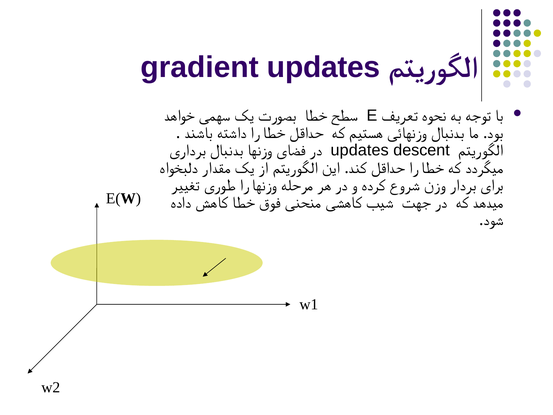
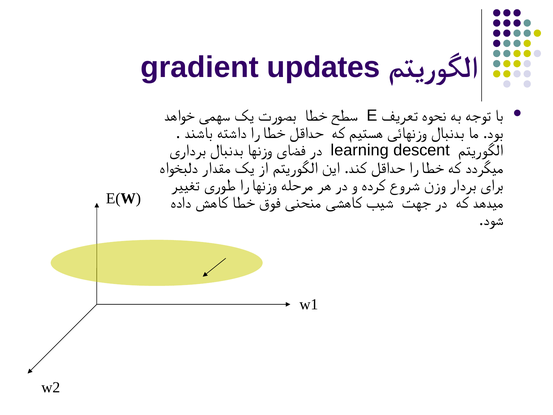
updates at (360, 150): updates -> learning
